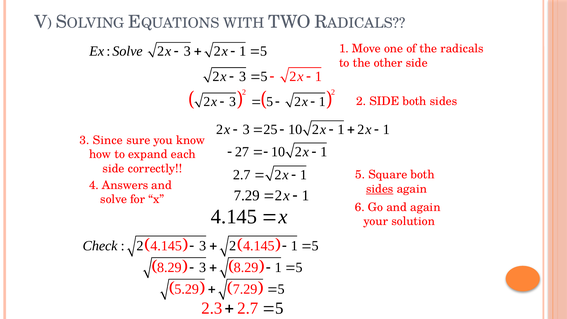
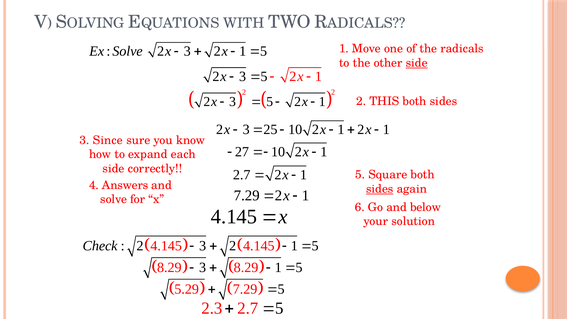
side at (417, 63) underline: none -> present
2 SIDE: SIDE -> THIS
and again: again -> below
